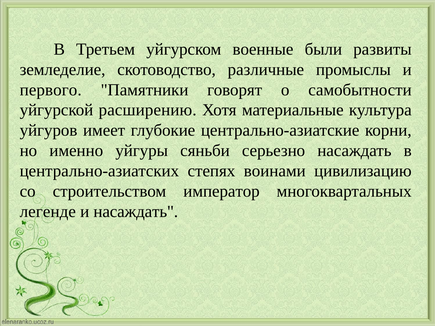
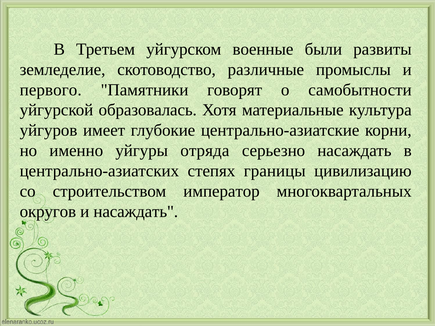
расширению: расширению -> образовалась
сяньби: сяньби -> отряда
воинами: воинами -> границы
легенде: легенде -> округов
